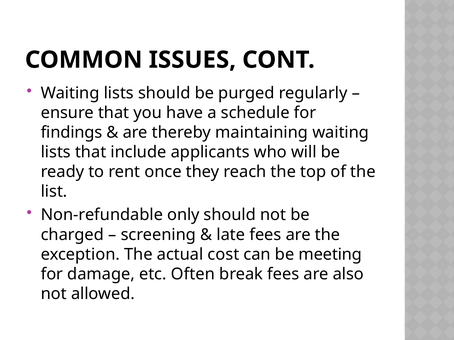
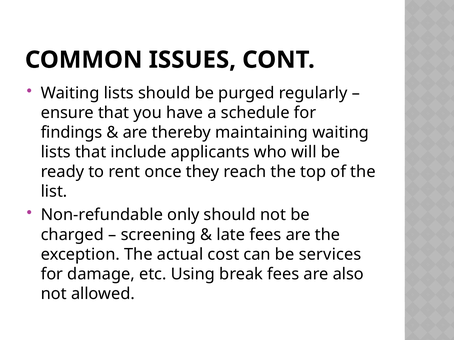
meeting: meeting -> services
Often: Often -> Using
